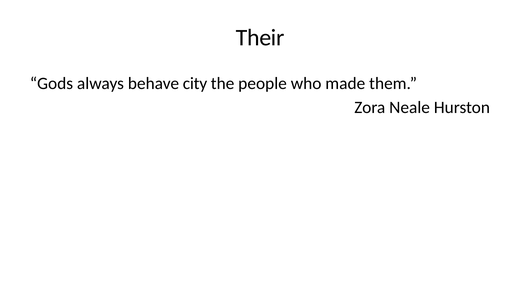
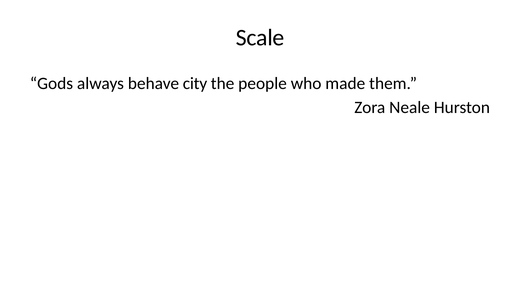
Their: Their -> Scale
